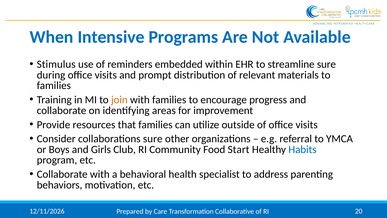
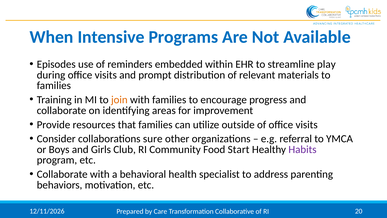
Stimulus: Stimulus -> Episodes
streamline sure: sure -> play
Habits colour: blue -> purple
